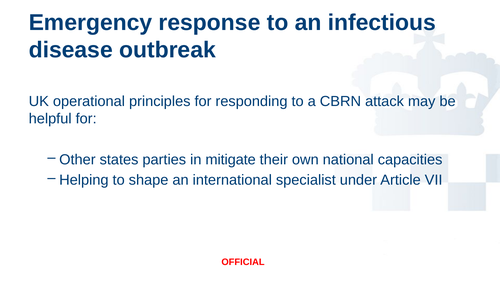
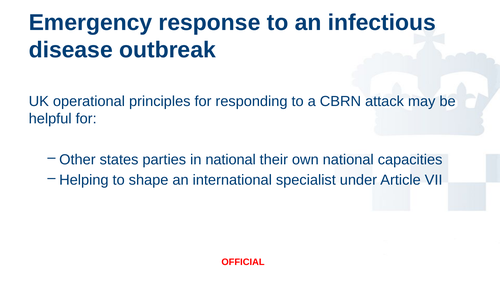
in mitigate: mitigate -> national
